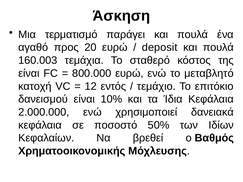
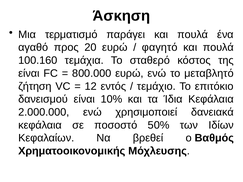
deposit: deposit -> φαγητό
160.003: 160.003 -> 100.160
κατοχή: κατοχή -> ζήτηση
